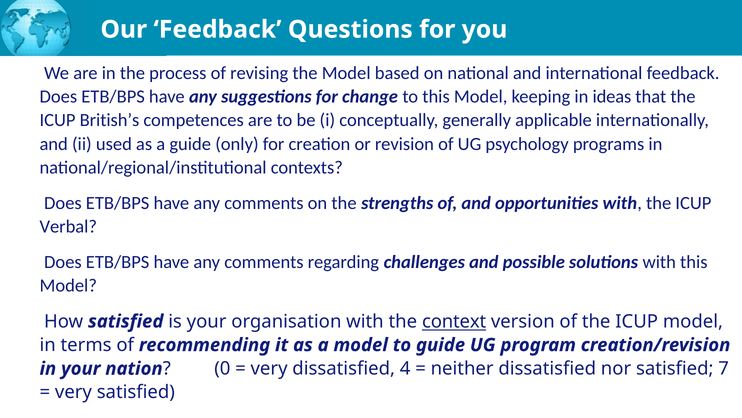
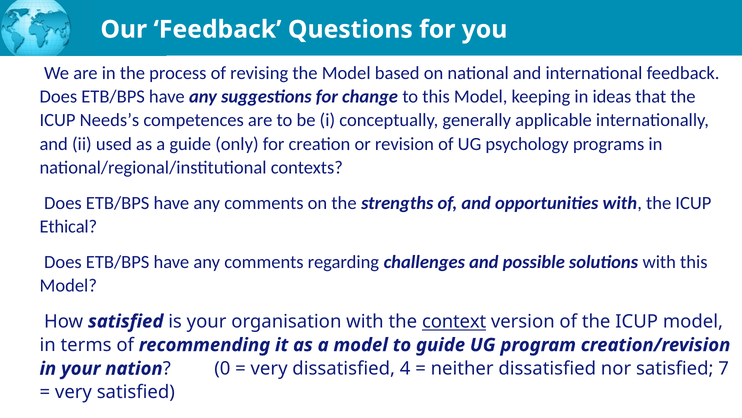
British’s: British’s -> Needs’s
Verbal: Verbal -> Ethical
